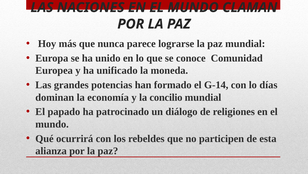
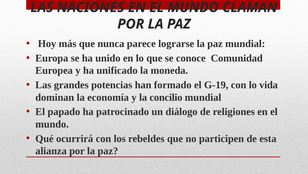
G-14: G-14 -> G-19
días: días -> vida
